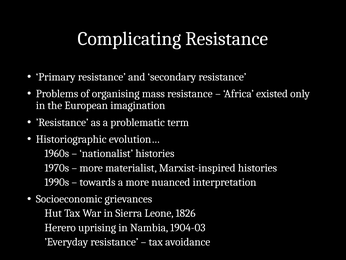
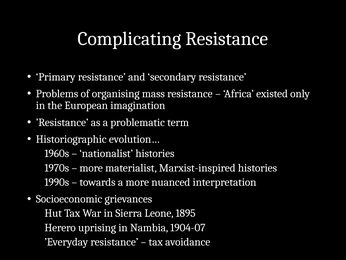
1826: 1826 -> 1895
1904-03: 1904-03 -> 1904-07
